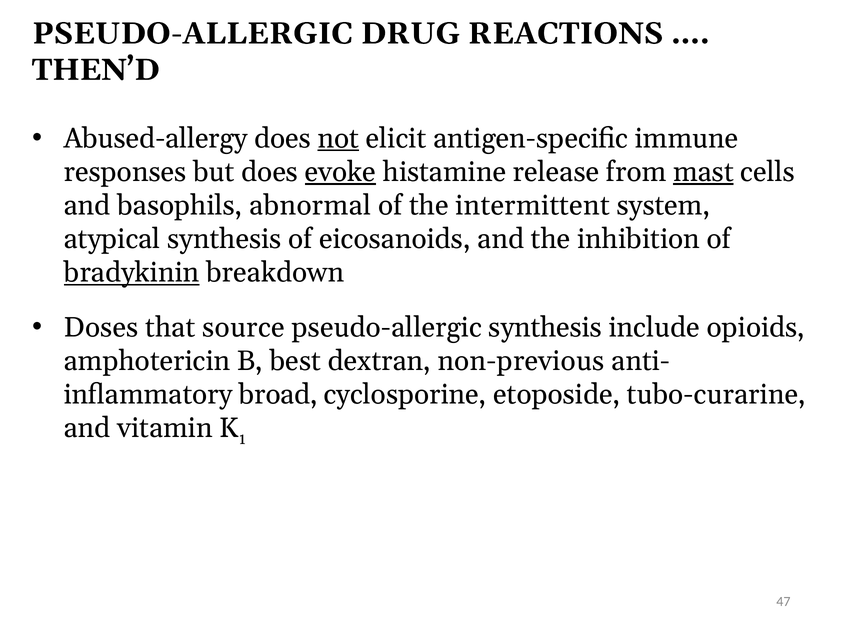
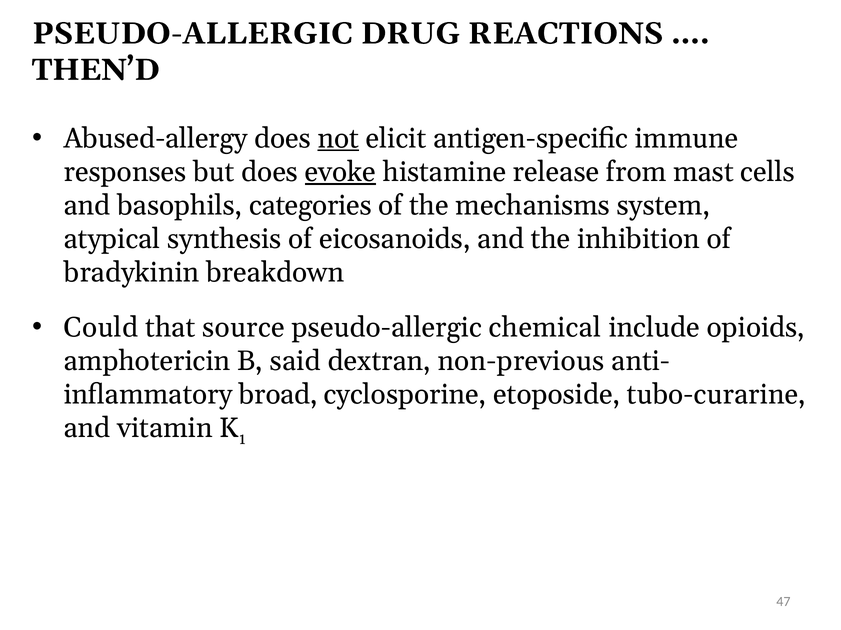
mast underline: present -> none
abnormal: abnormal -> categories
intermittent: intermittent -> mechanisms
bradykinin underline: present -> none
Doses: Doses -> Could
pseudo-allergic synthesis: synthesis -> chemical
best: best -> said
